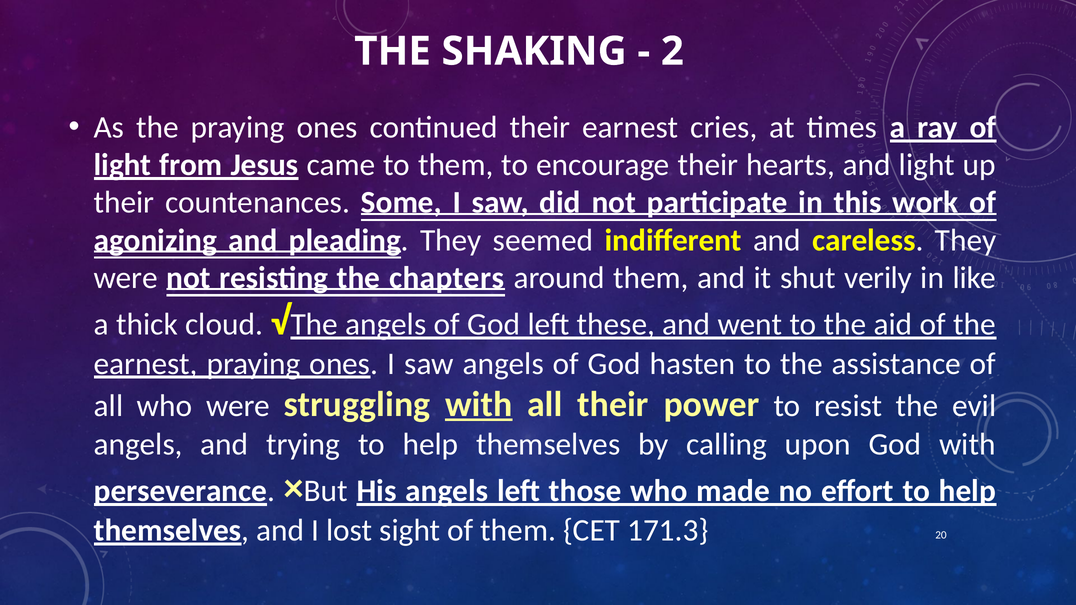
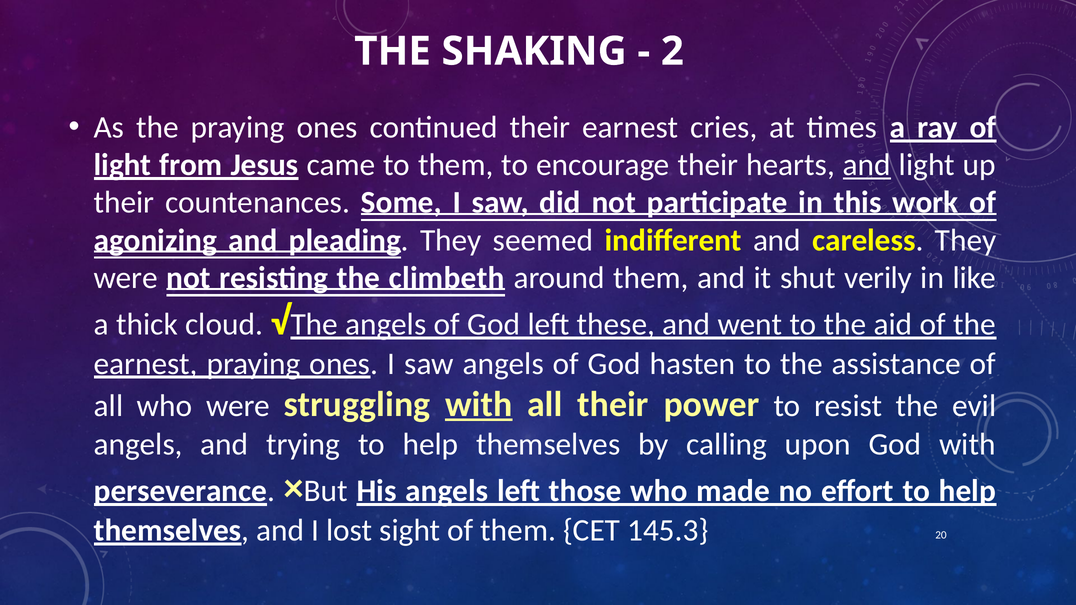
and at (867, 165) underline: none -> present
chapters: chapters -> climbeth
171.3: 171.3 -> 145.3
